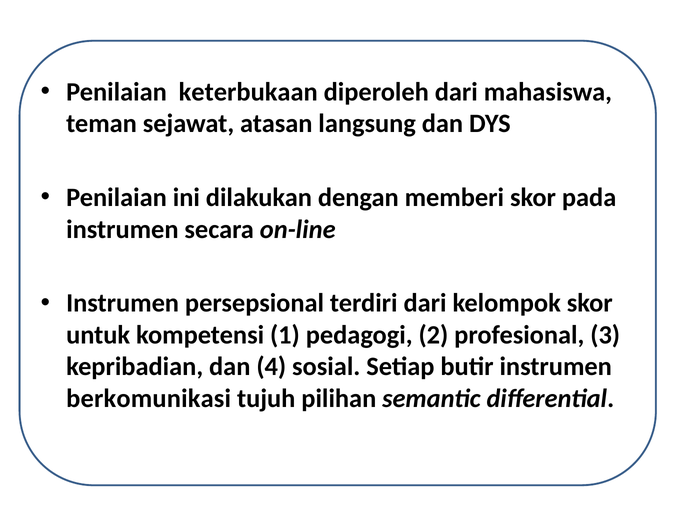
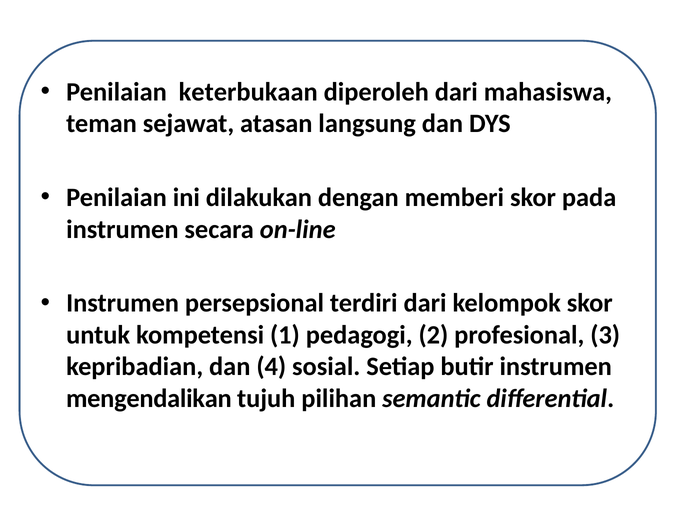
berkomunikasi: berkomunikasi -> mengendalikan
